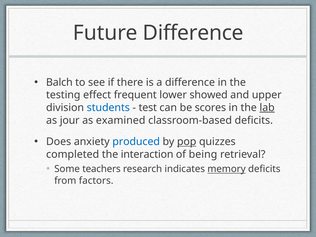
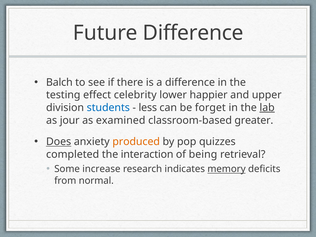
frequent: frequent -> celebrity
showed: showed -> happier
test: test -> less
scores: scores -> forget
classroom-based deficits: deficits -> greater
Does underline: none -> present
produced colour: blue -> orange
pop underline: present -> none
teachers: teachers -> increase
factors: factors -> normal
